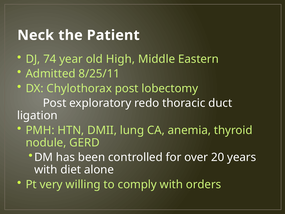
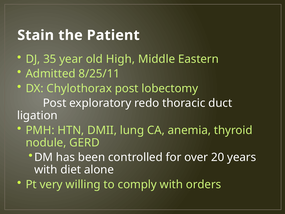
Neck: Neck -> Stain
74: 74 -> 35
